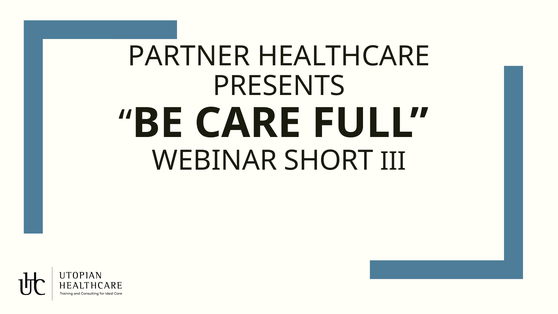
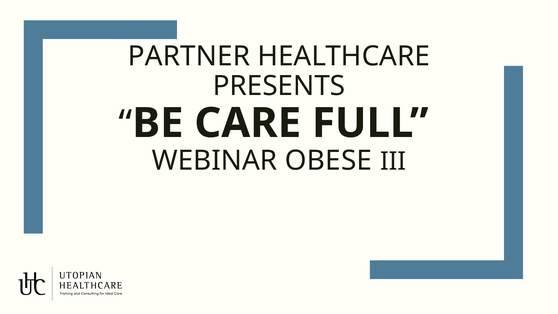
SHORT: SHORT -> OBESE
